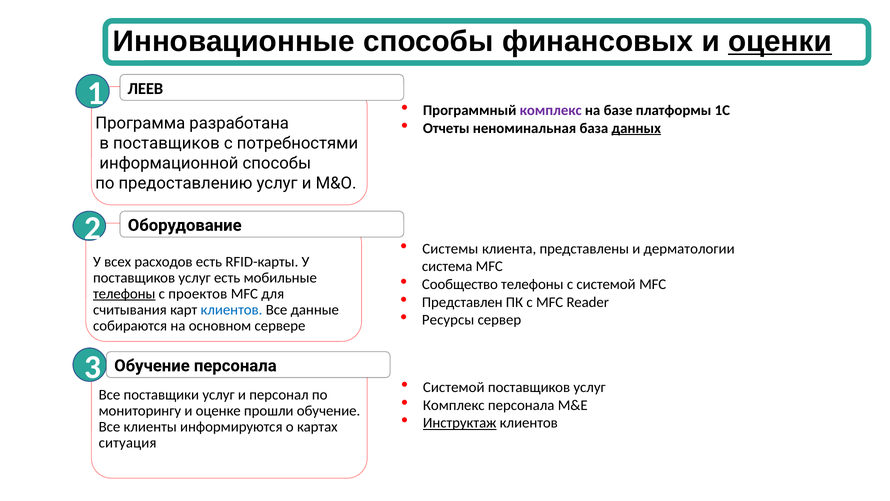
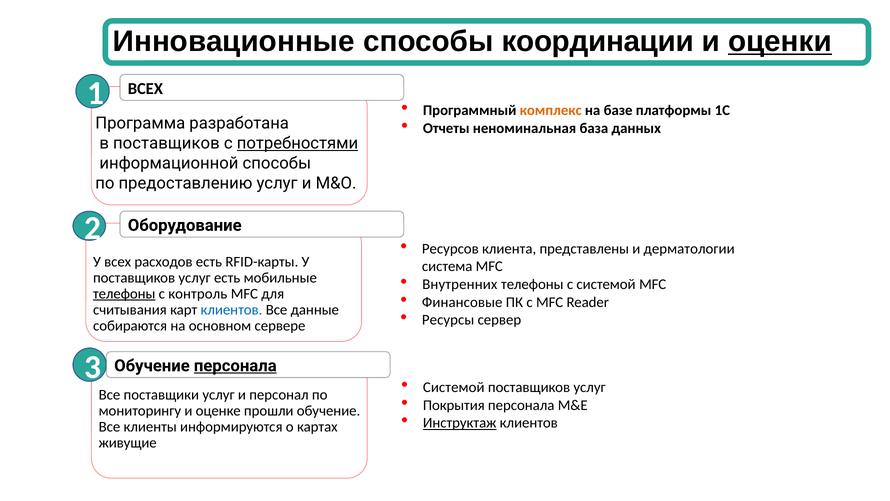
финансовых: финансовых -> координации
ЛЕЕВ at (145, 88): ЛЕЕВ -> ВСЕХ
комплекс at (551, 110) colour: purple -> orange
данных underline: present -> none
потребностями underline: none -> present
Системы: Системы -> Ресурсов
Сообщество: Сообщество -> Внутренних
проектов: проектов -> контроль
Представлен: Представлен -> Финансовые
персонала at (235, 365) underline: none -> present
Комплекс at (454, 405): Комплекс -> Покрытия
ситуация: ситуация -> живущие
